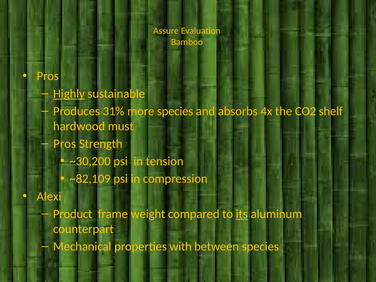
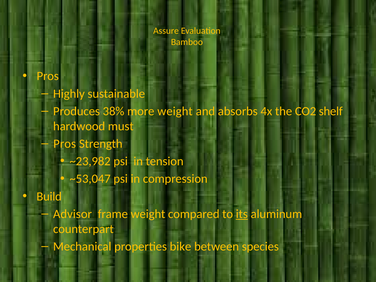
Highly underline: present -> none
31%: 31% -> 38%
more species: species -> weight
~30,200: ~30,200 -> ~23,982
~82,109: ~82,109 -> ~53,047
Alexi: Alexi -> Build
Product: Product -> Advisor
with: with -> bike
